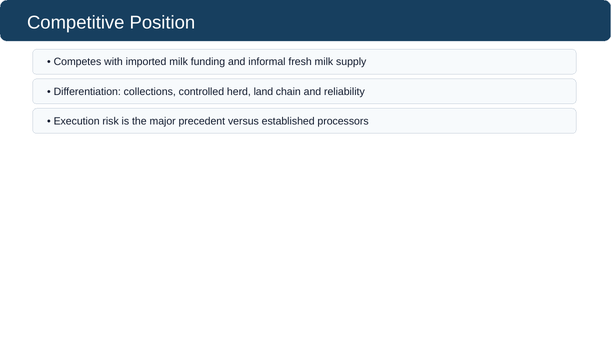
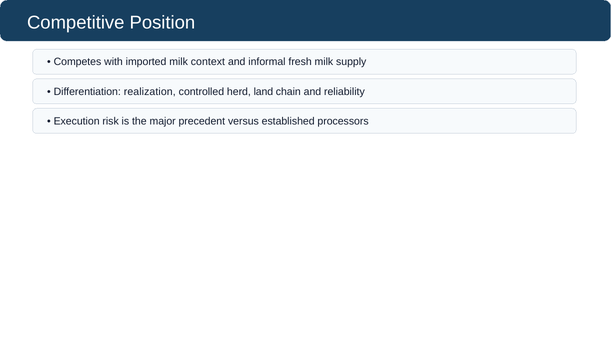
funding: funding -> context
collections: collections -> realization
